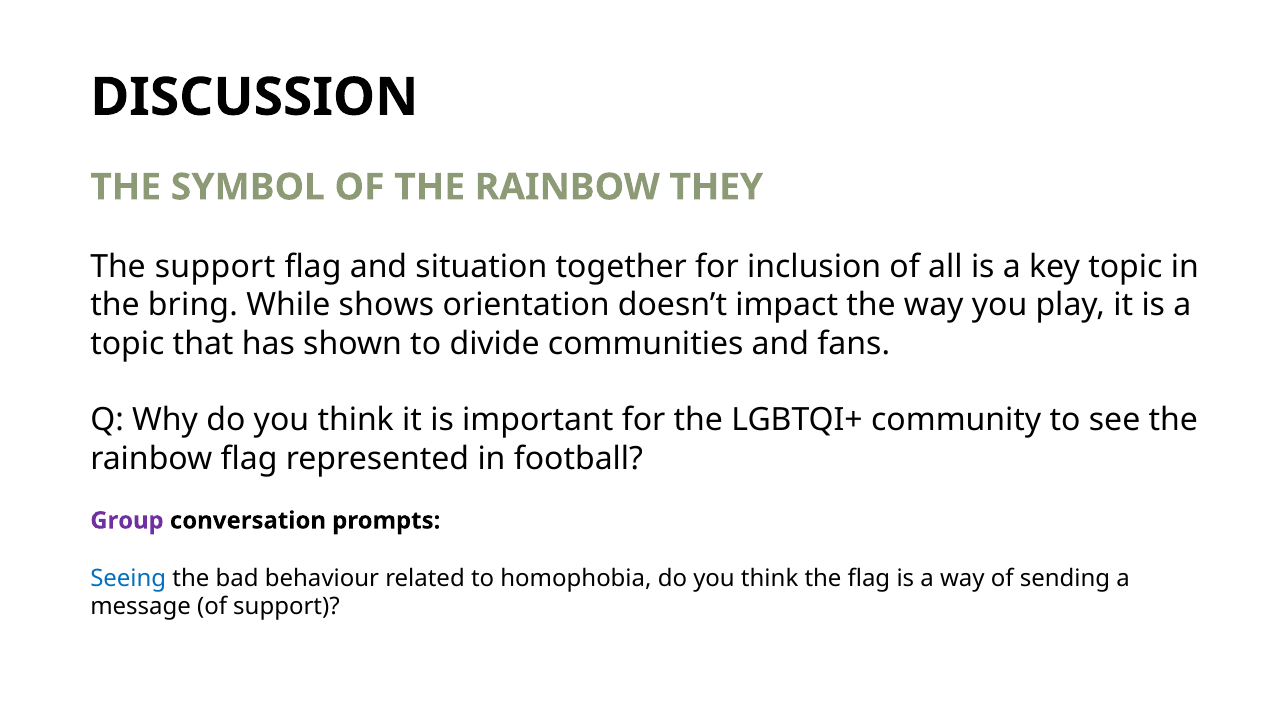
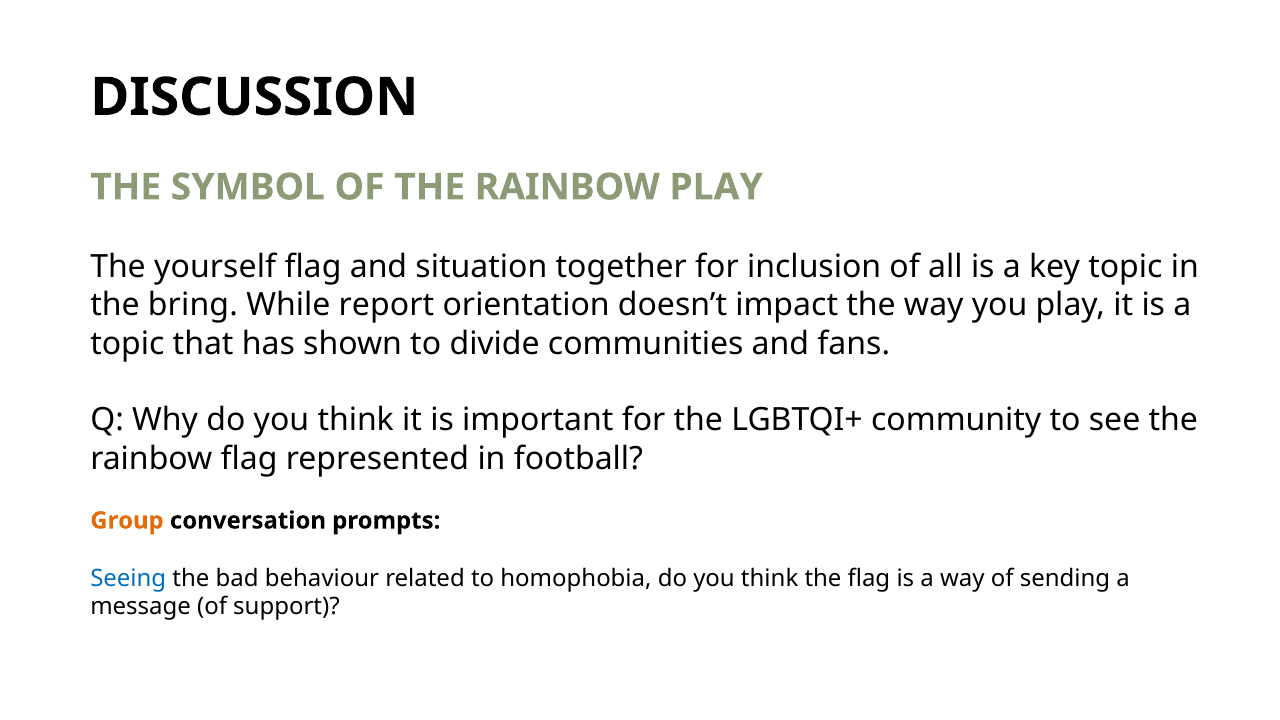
RAINBOW THEY: THEY -> PLAY
The support: support -> yourself
shows: shows -> report
Group colour: purple -> orange
